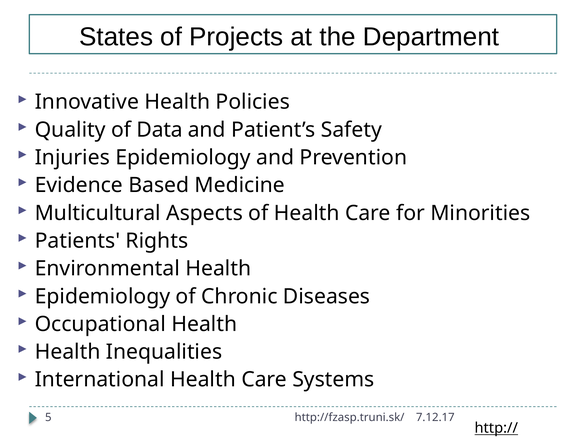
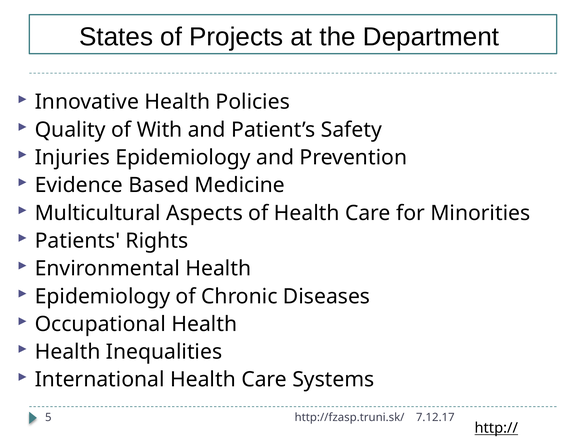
Data: Data -> With
